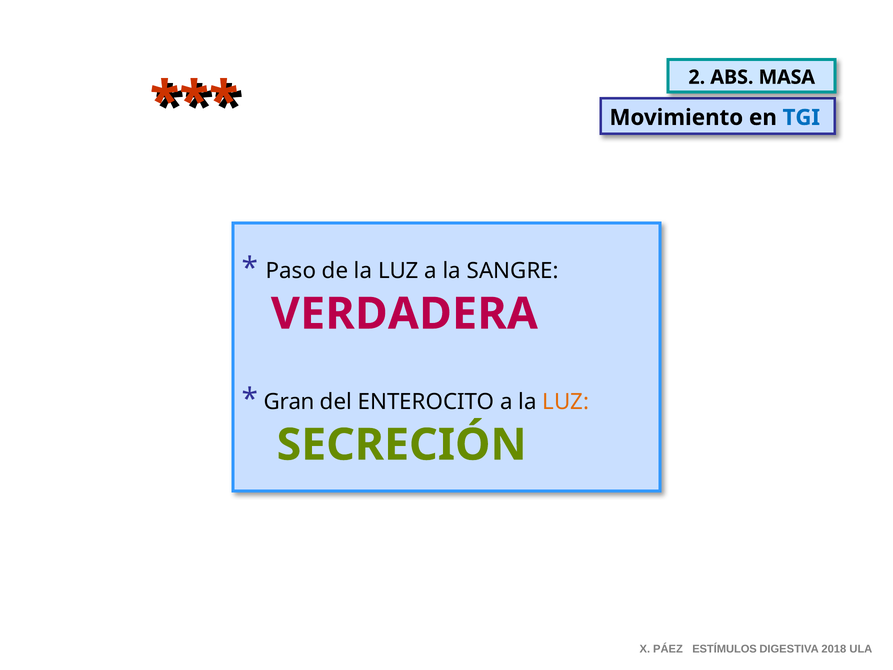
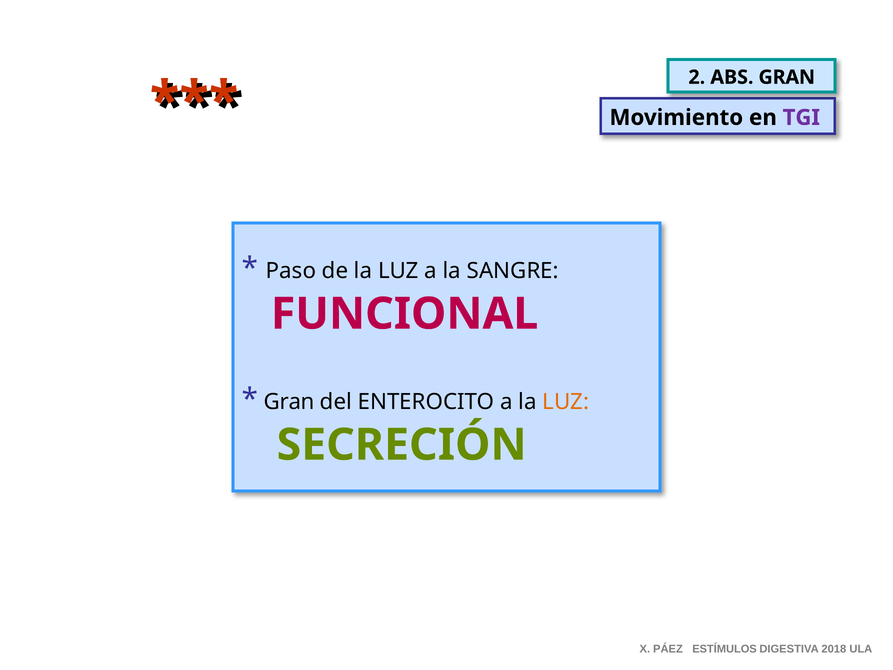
ABS MASA: MASA -> GRAN
TGI colour: blue -> purple
VERDADERA: VERDADERA -> FUNCIONAL
